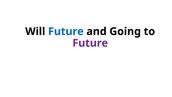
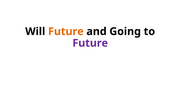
Future at (66, 31) colour: blue -> orange
